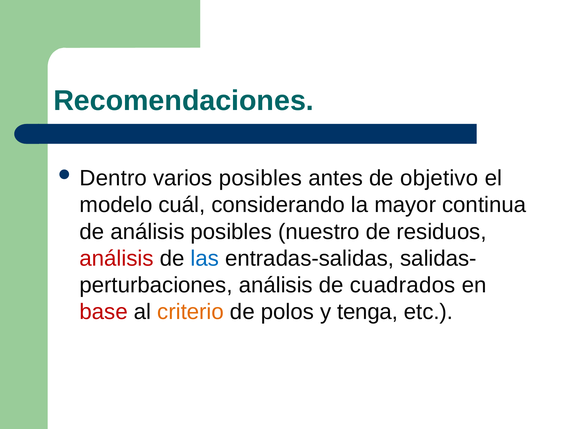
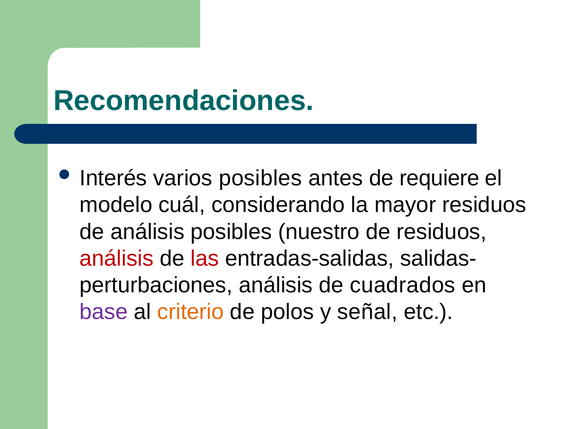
Dentro: Dentro -> Interés
objetivo: objetivo -> requiere
mayor continua: continua -> residuos
las colour: blue -> red
base colour: red -> purple
tenga: tenga -> señal
